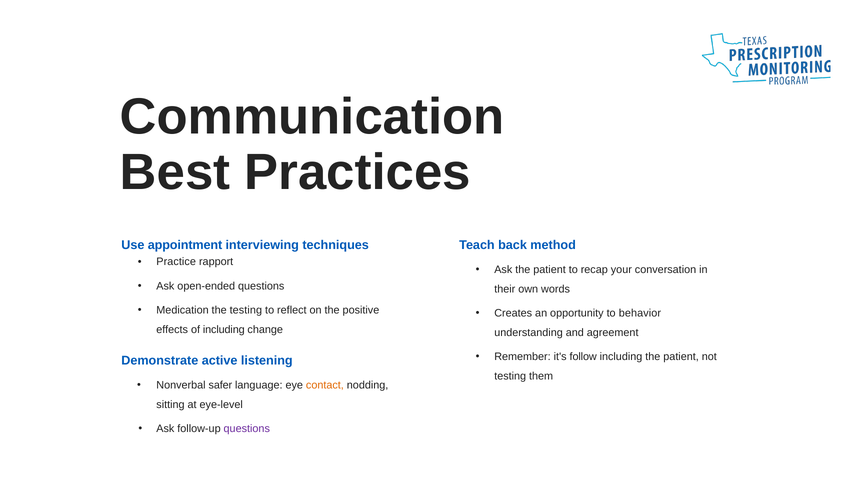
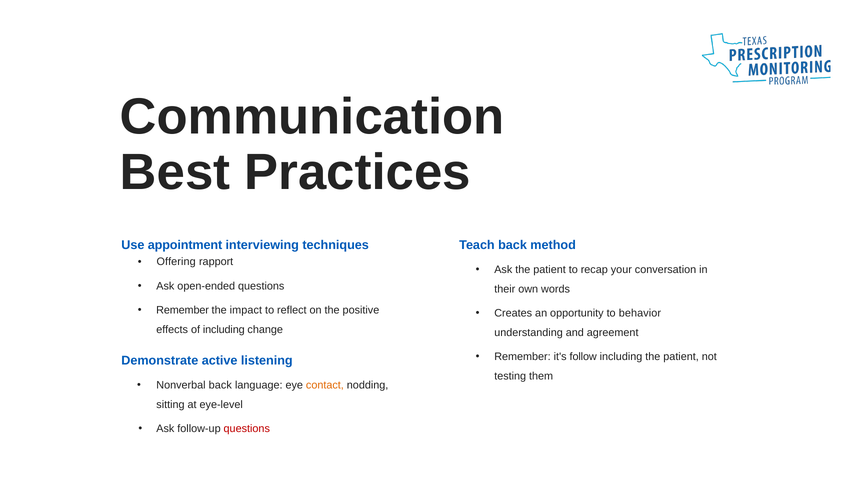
Practice: Practice -> Offering
Medication at (183, 310): Medication -> Remember
the testing: testing -> impact
Nonverbal safer: safer -> back
questions at (247, 429) colour: purple -> red
